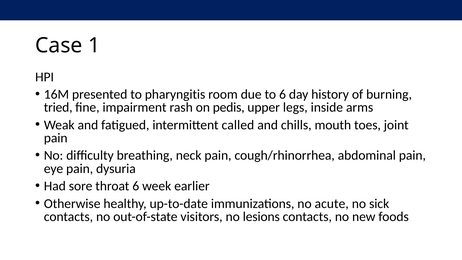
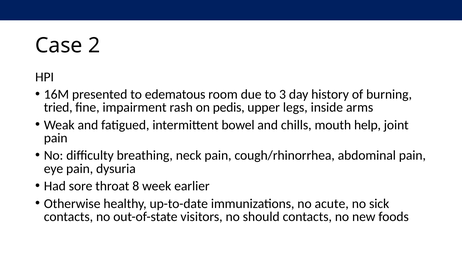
1: 1 -> 2
pharyngitis: pharyngitis -> edematous
to 6: 6 -> 3
called: called -> bowel
toes: toes -> help
throat 6: 6 -> 8
lesions: lesions -> should
